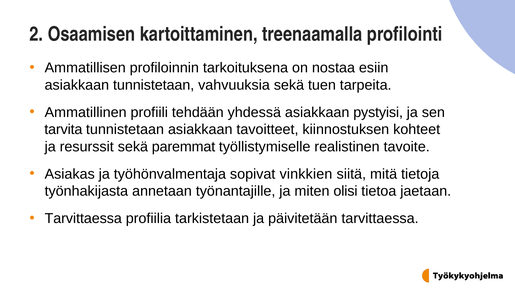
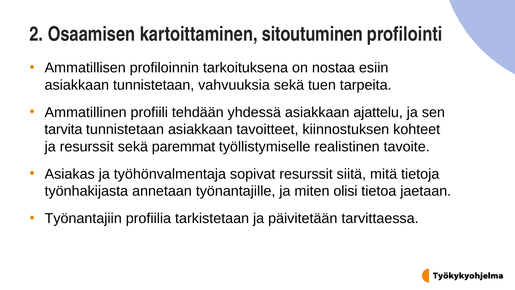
treenaamalla: treenaamalla -> sitoutuminen
pystyisi: pystyisi -> ajattelu
sopivat vinkkien: vinkkien -> resurssit
Tarvittaessa at (83, 218): Tarvittaessa -> Työnantajiin
